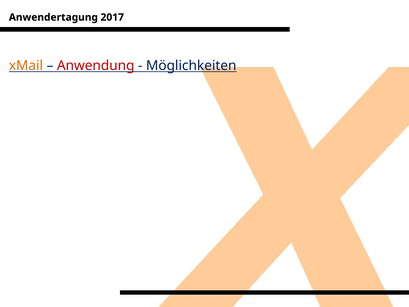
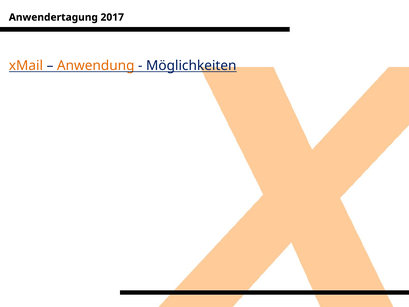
Anwendung colour: red -> orange
